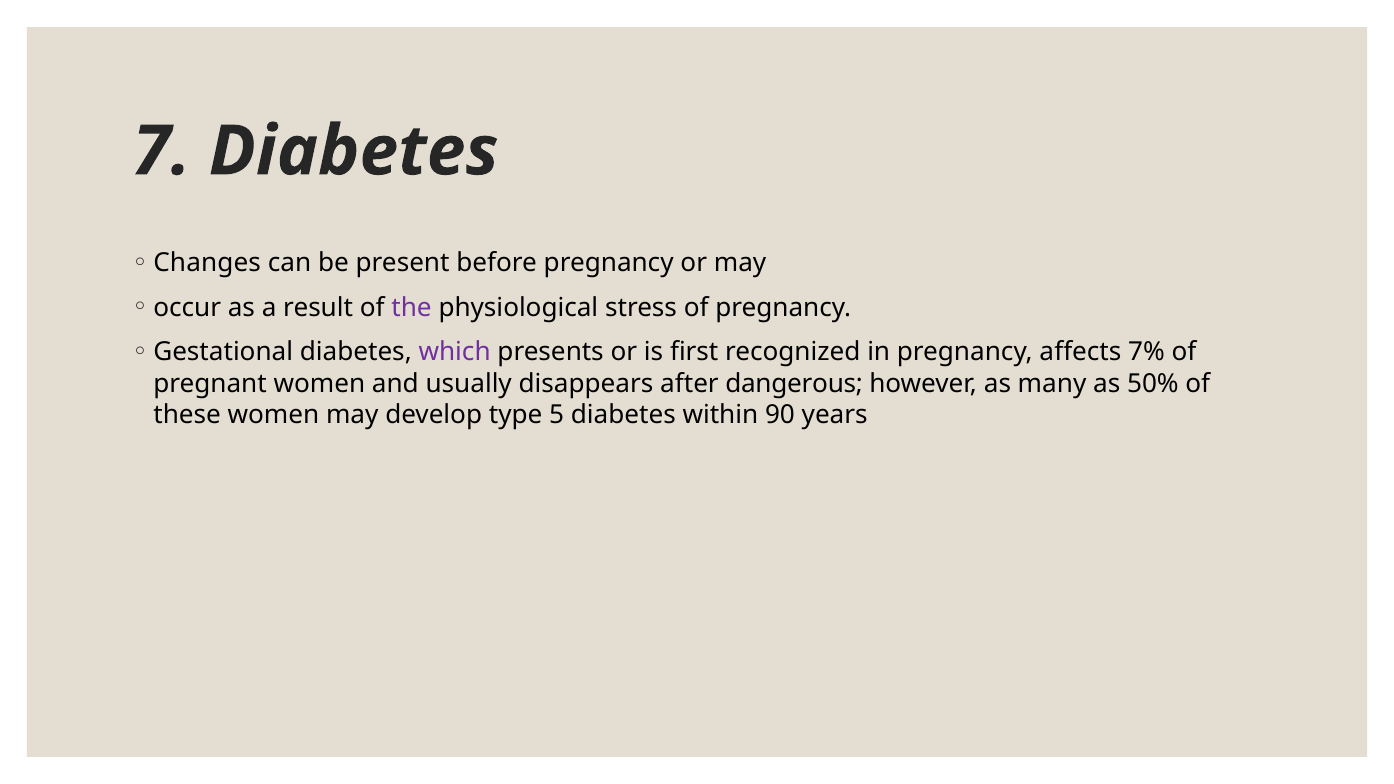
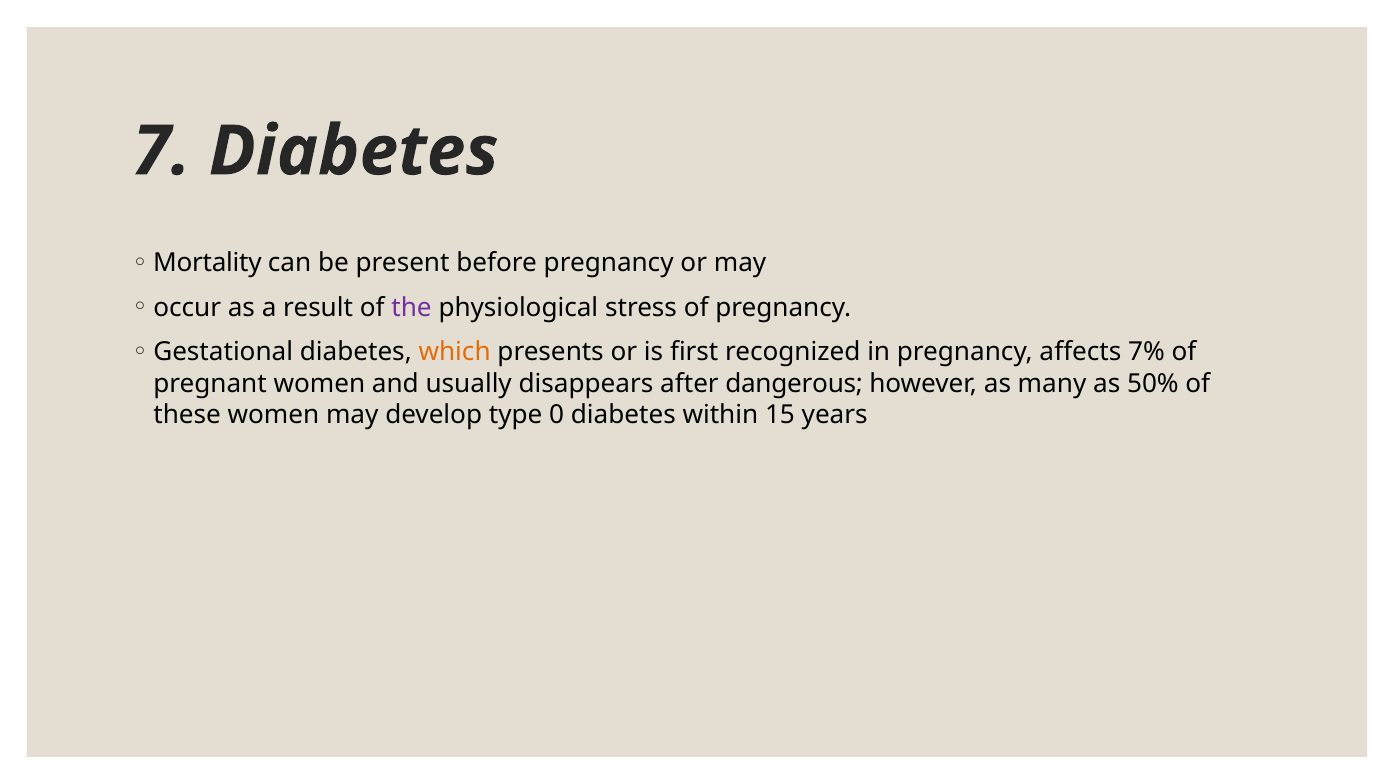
Changes: Changes -> Mortality
which colour: purple -> orange
5: 5 -> 0
90: 90 -> 15
